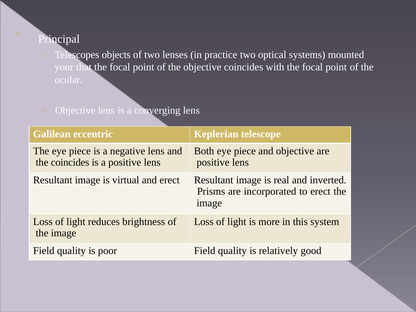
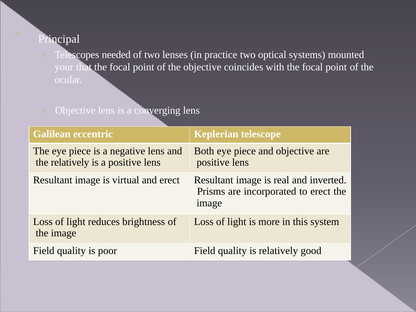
objects: objects -> needed
the coincides: coincides -> relatively
